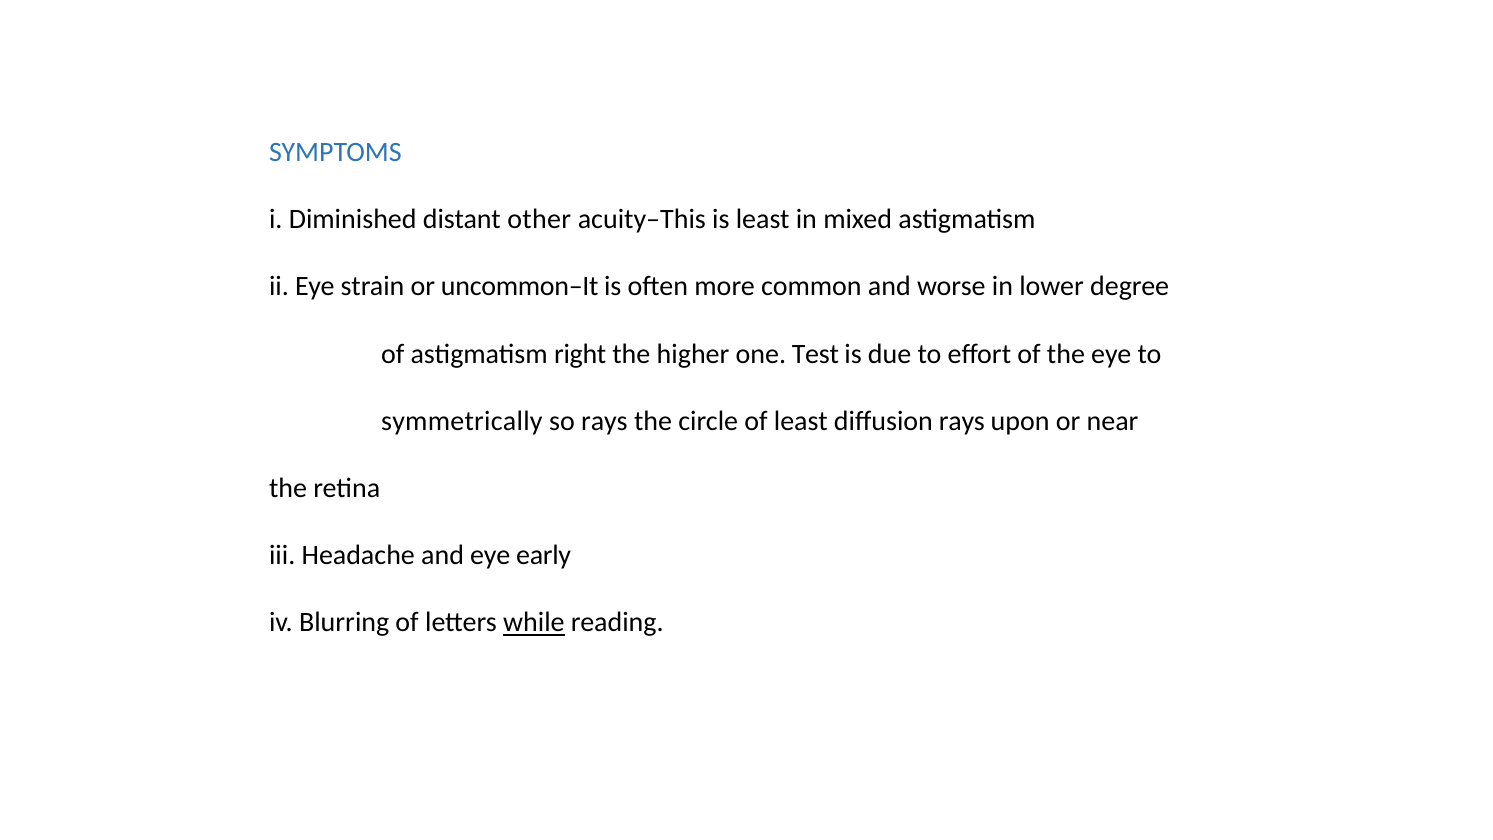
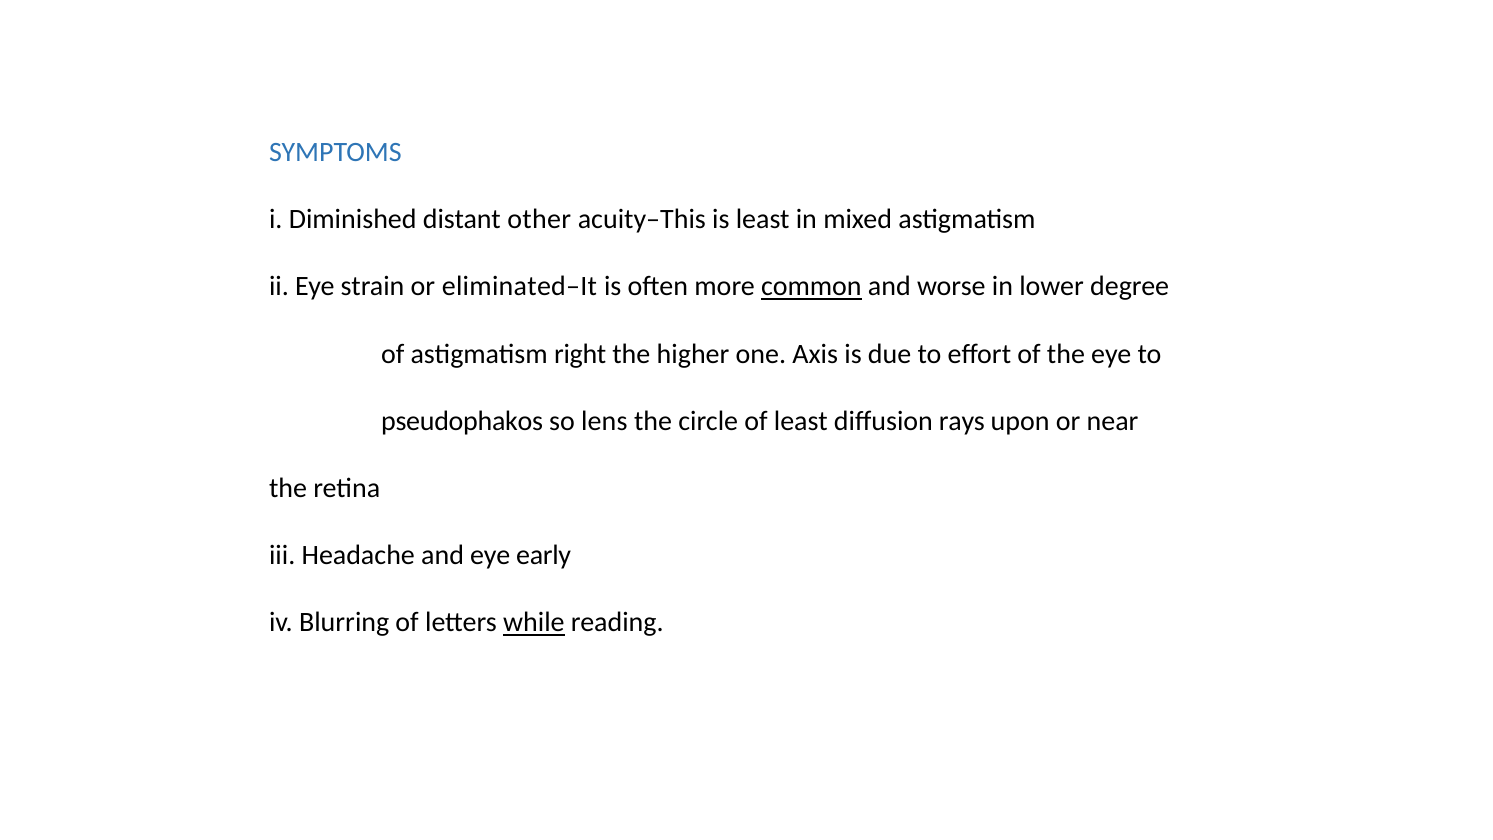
uncommon–It: uncommon–It -> eliminated–It
common underline: none -> present
Test: Test -> Axis
symmetrically: symmetrically -> pseudophakos
so rays: rays -> lens
